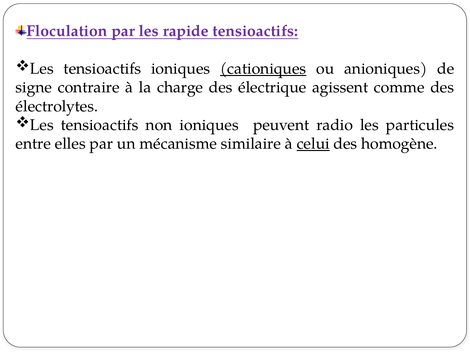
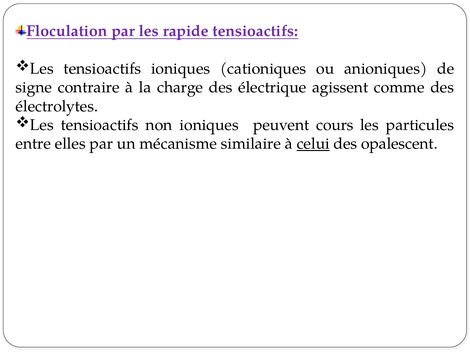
cationiques underline: present -> none
radio: radio -> cours
homogène: homogène -> opalescent
